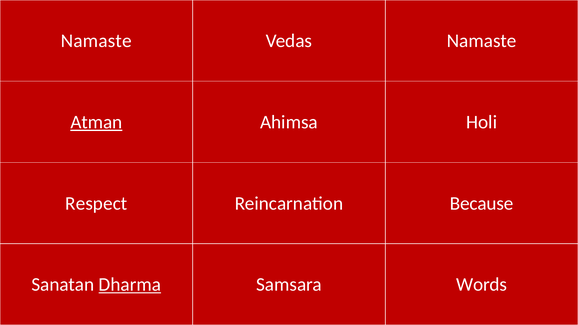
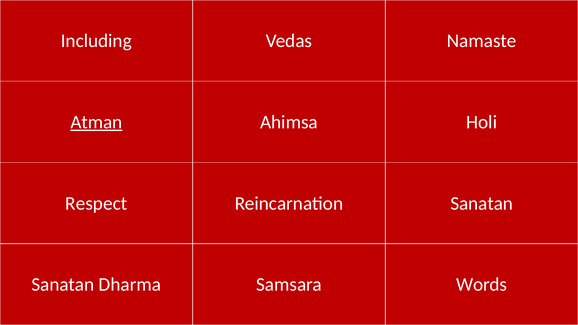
Namaste at (96, 41): Namaste -> Including
Reincarnation Because: Because -> Sanatan
Dharma underline: present -> none
